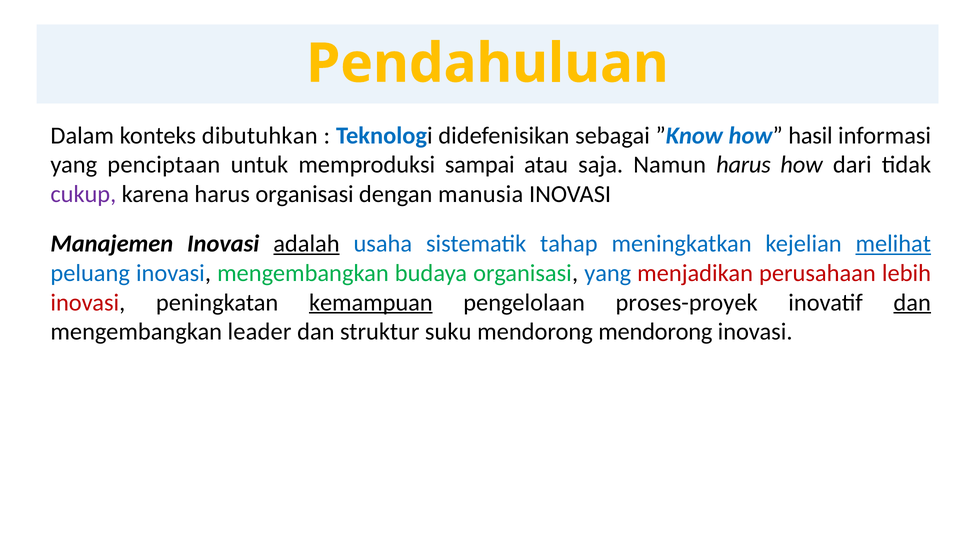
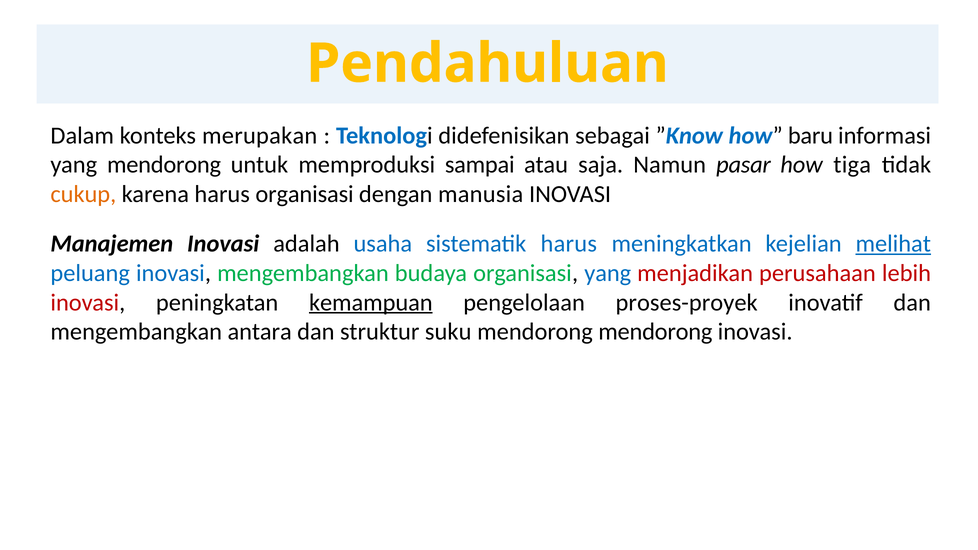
dibutuhkan: dibutuhkan -> merupakan
hasil: hasil -> baru
yang penciptaan: penciptaan -> mendorong
Namun harus: harus -> pasar
dari: dari -> tiga
cukup colour: purple -> orange
adalah underline: present -> none
sistematik tahap: tahap -> harus
dan at (912, 303) underline: present -> none
leader: leader -> antara
